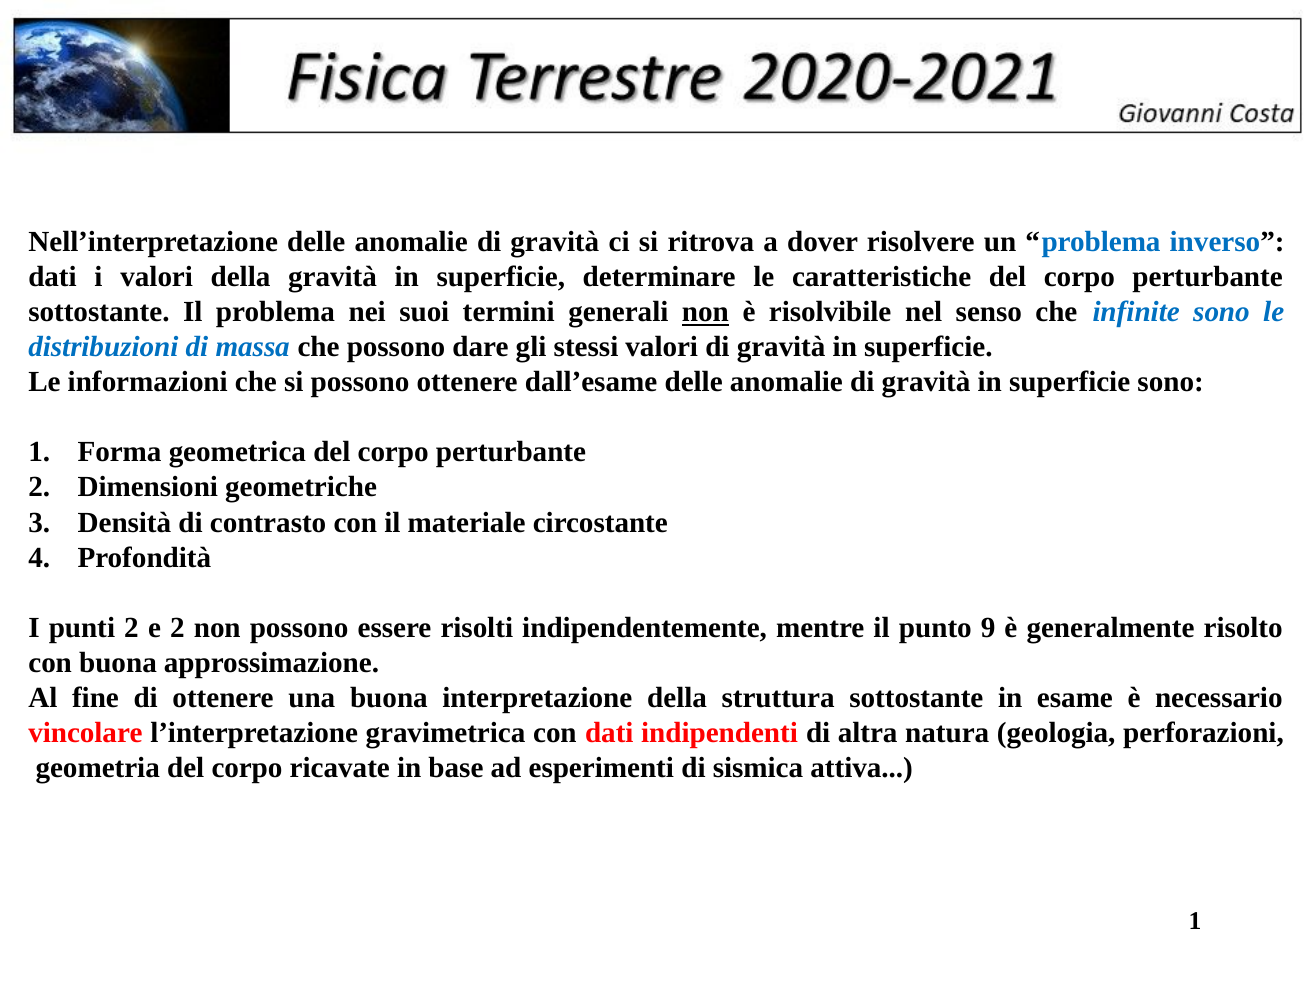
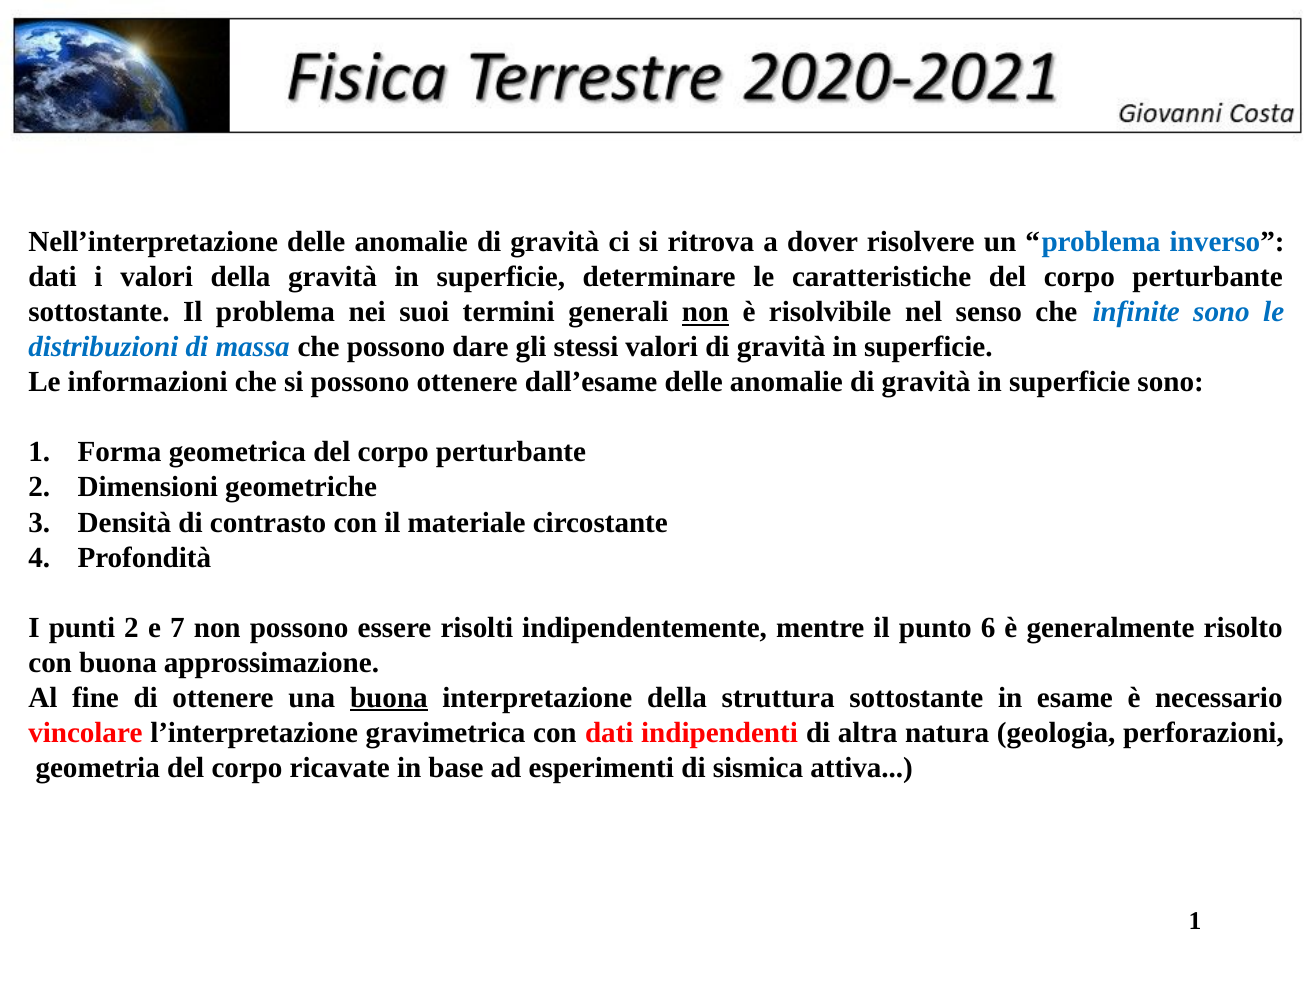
e 2: 2 -> 7
9: 9 -> 6
buona at (389, 697) underline: none -> present
